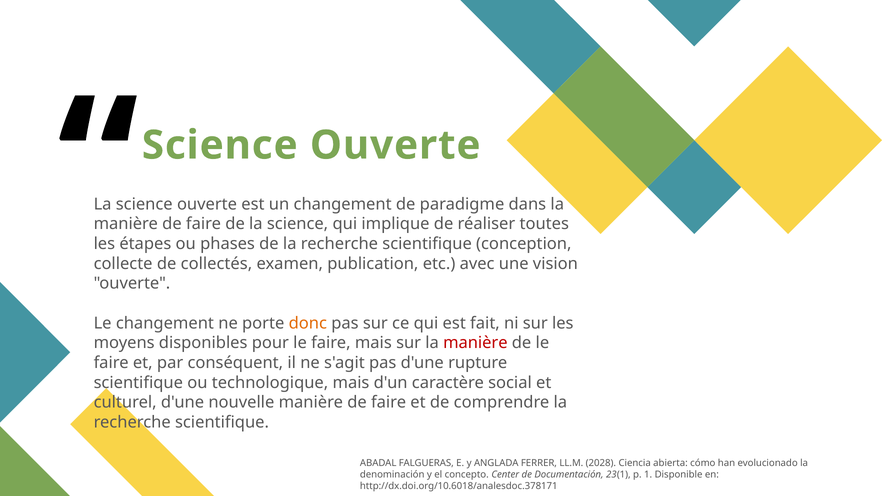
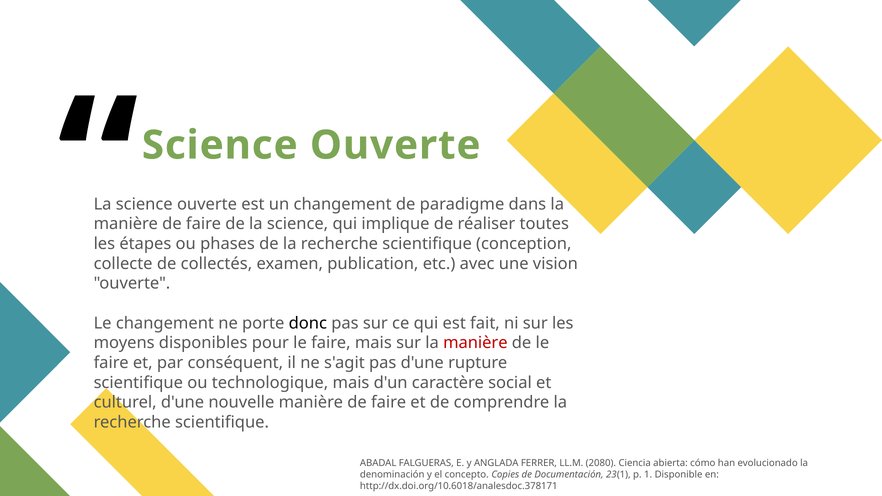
donc colour: orange -> black
2028: 2028 -> 2080
Center: Center -> Copies
